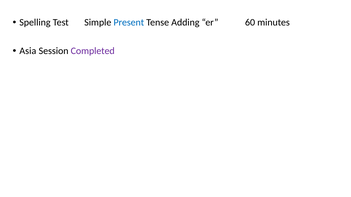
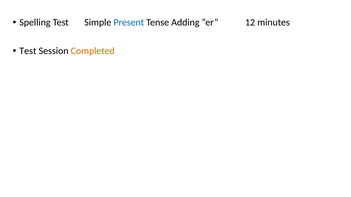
60: 60 -> 12
Asia at (28, 51): Asia -> Test
Completed colour: purple -> orange
